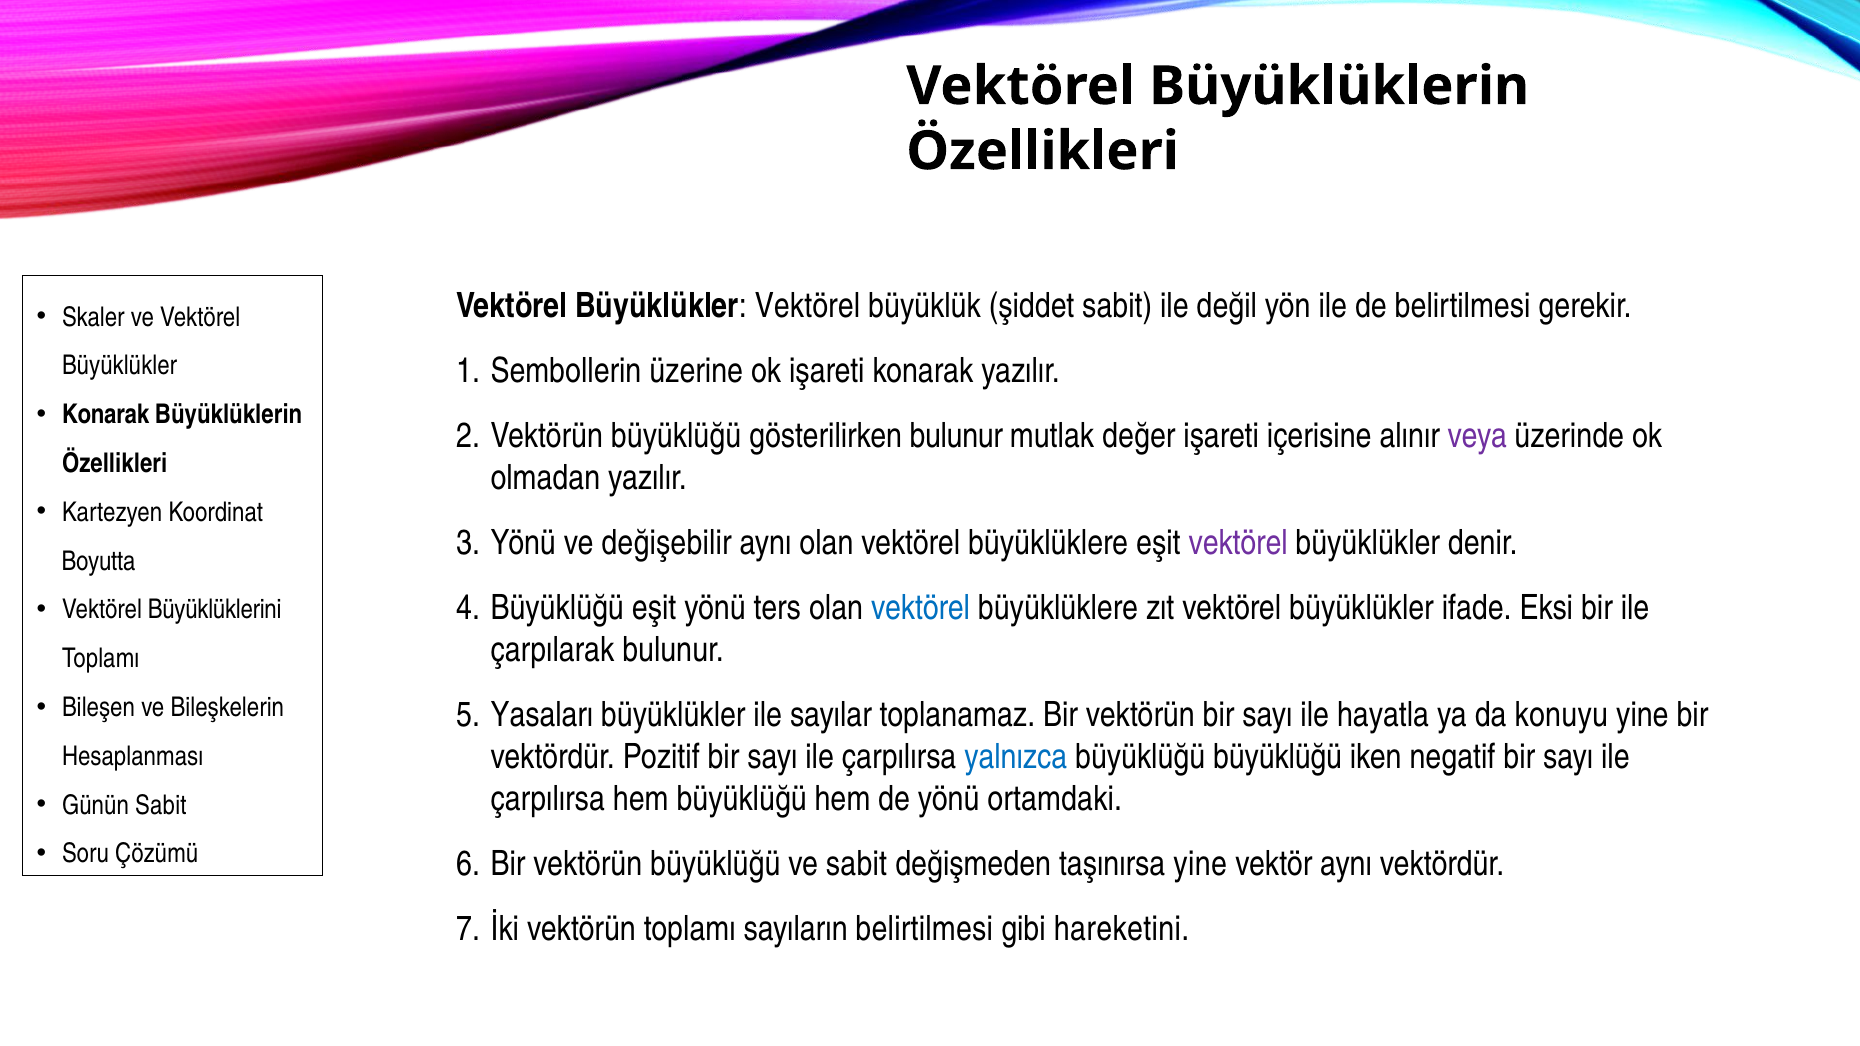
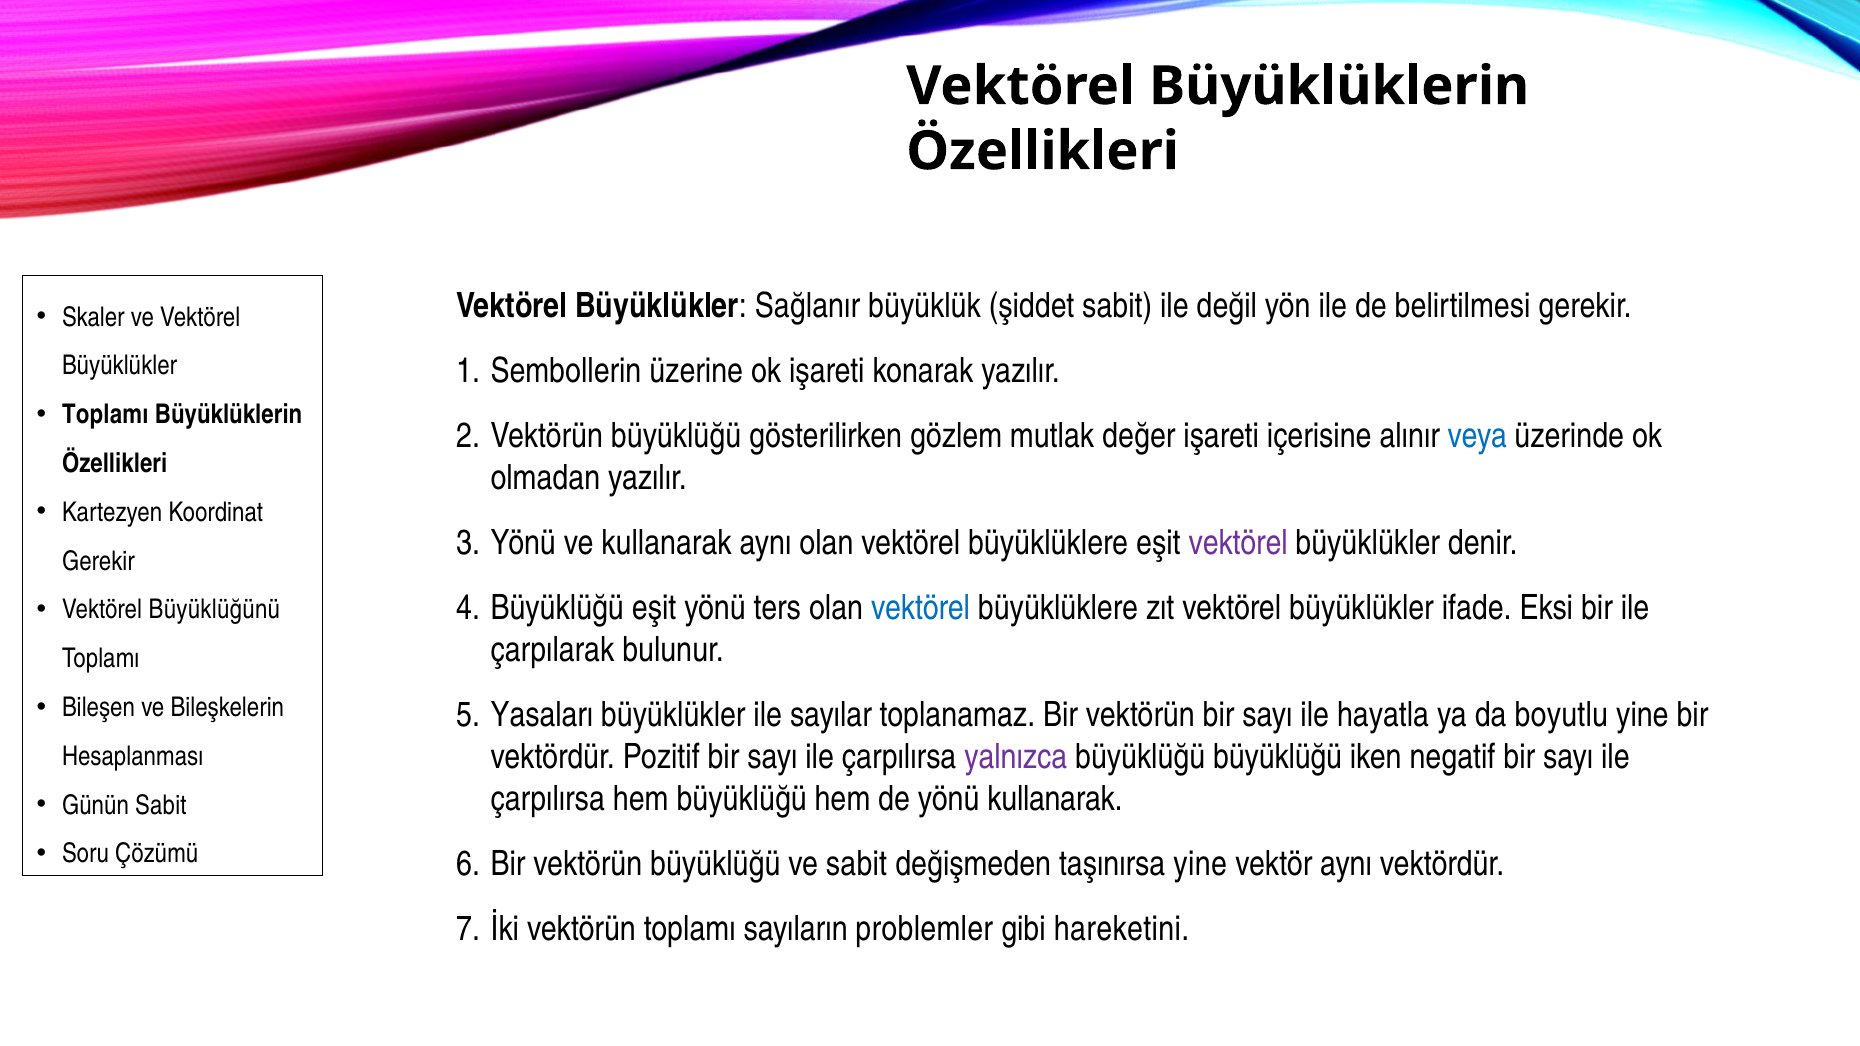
Büyüklükler Vektörel: Vektörel -> Sağlanır
Konarak at (106, 415): Konarak -> Toplamı
gösterilirken bulunur: bulunur -> gözlem
veya colour: purple -> blue
ve değişebilir: değişebilir -> kullanarak
Boyutta at (98, 561): Boyutta -> Gerekir
Büyüklüklerini: Büyüklüklerini -> Büyüklüğünü
konuyu: konuyu -> boyutlu
yalnızca colour: blue -> purple
yönü ortamdaki: ortamdaki -> kullanarak
sayıların belirtilmesi: belirtilmesi -> problemler
